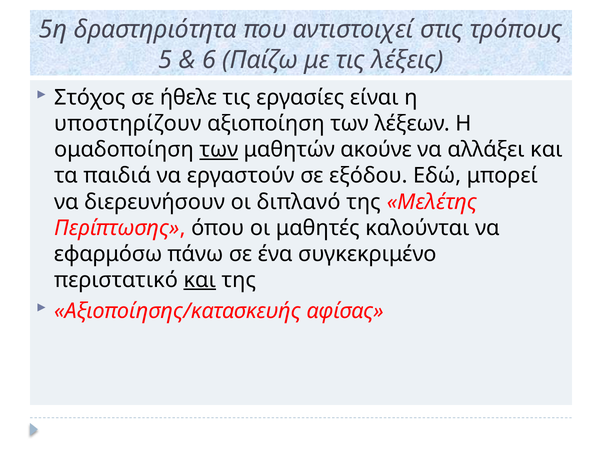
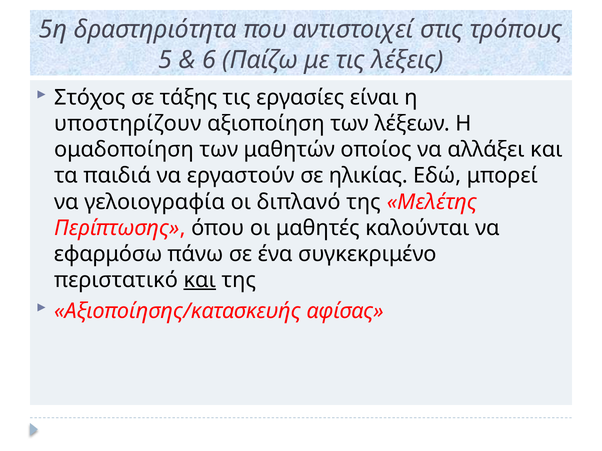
ήθελε: ήθελε -> τάξης
των at (219, 150) underline: present -> none
ακούνε: ακούνε -> οποίος
εξόδου: εξόδου -> ηλικίας
διερευνήσουν: διερευνήσουν -> γελοιογραφία
